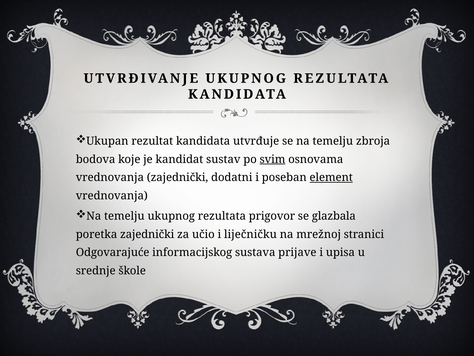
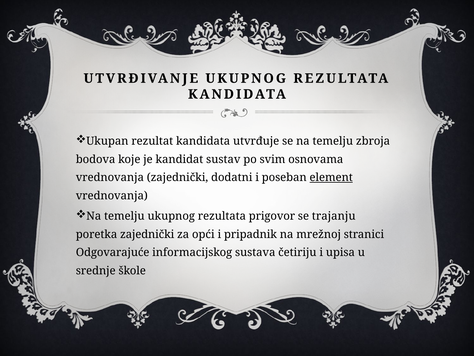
svim underline: present -> none
glazbala: glazbala -> trajanju
učio: učio -> opći
liječničku: liječničku -> pripadnik
prijave: prijave -> četiriju
